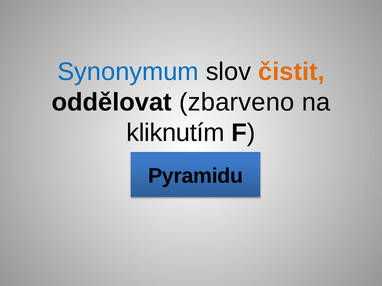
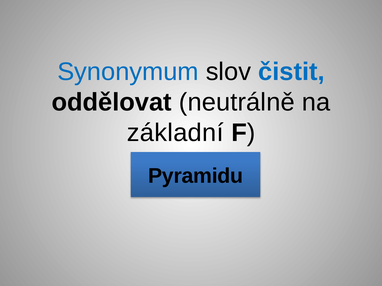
čistit colour: orange -> blue
zbarveno: zbarveno -> neutrálně
kliknutím: kliknutím -> základní
